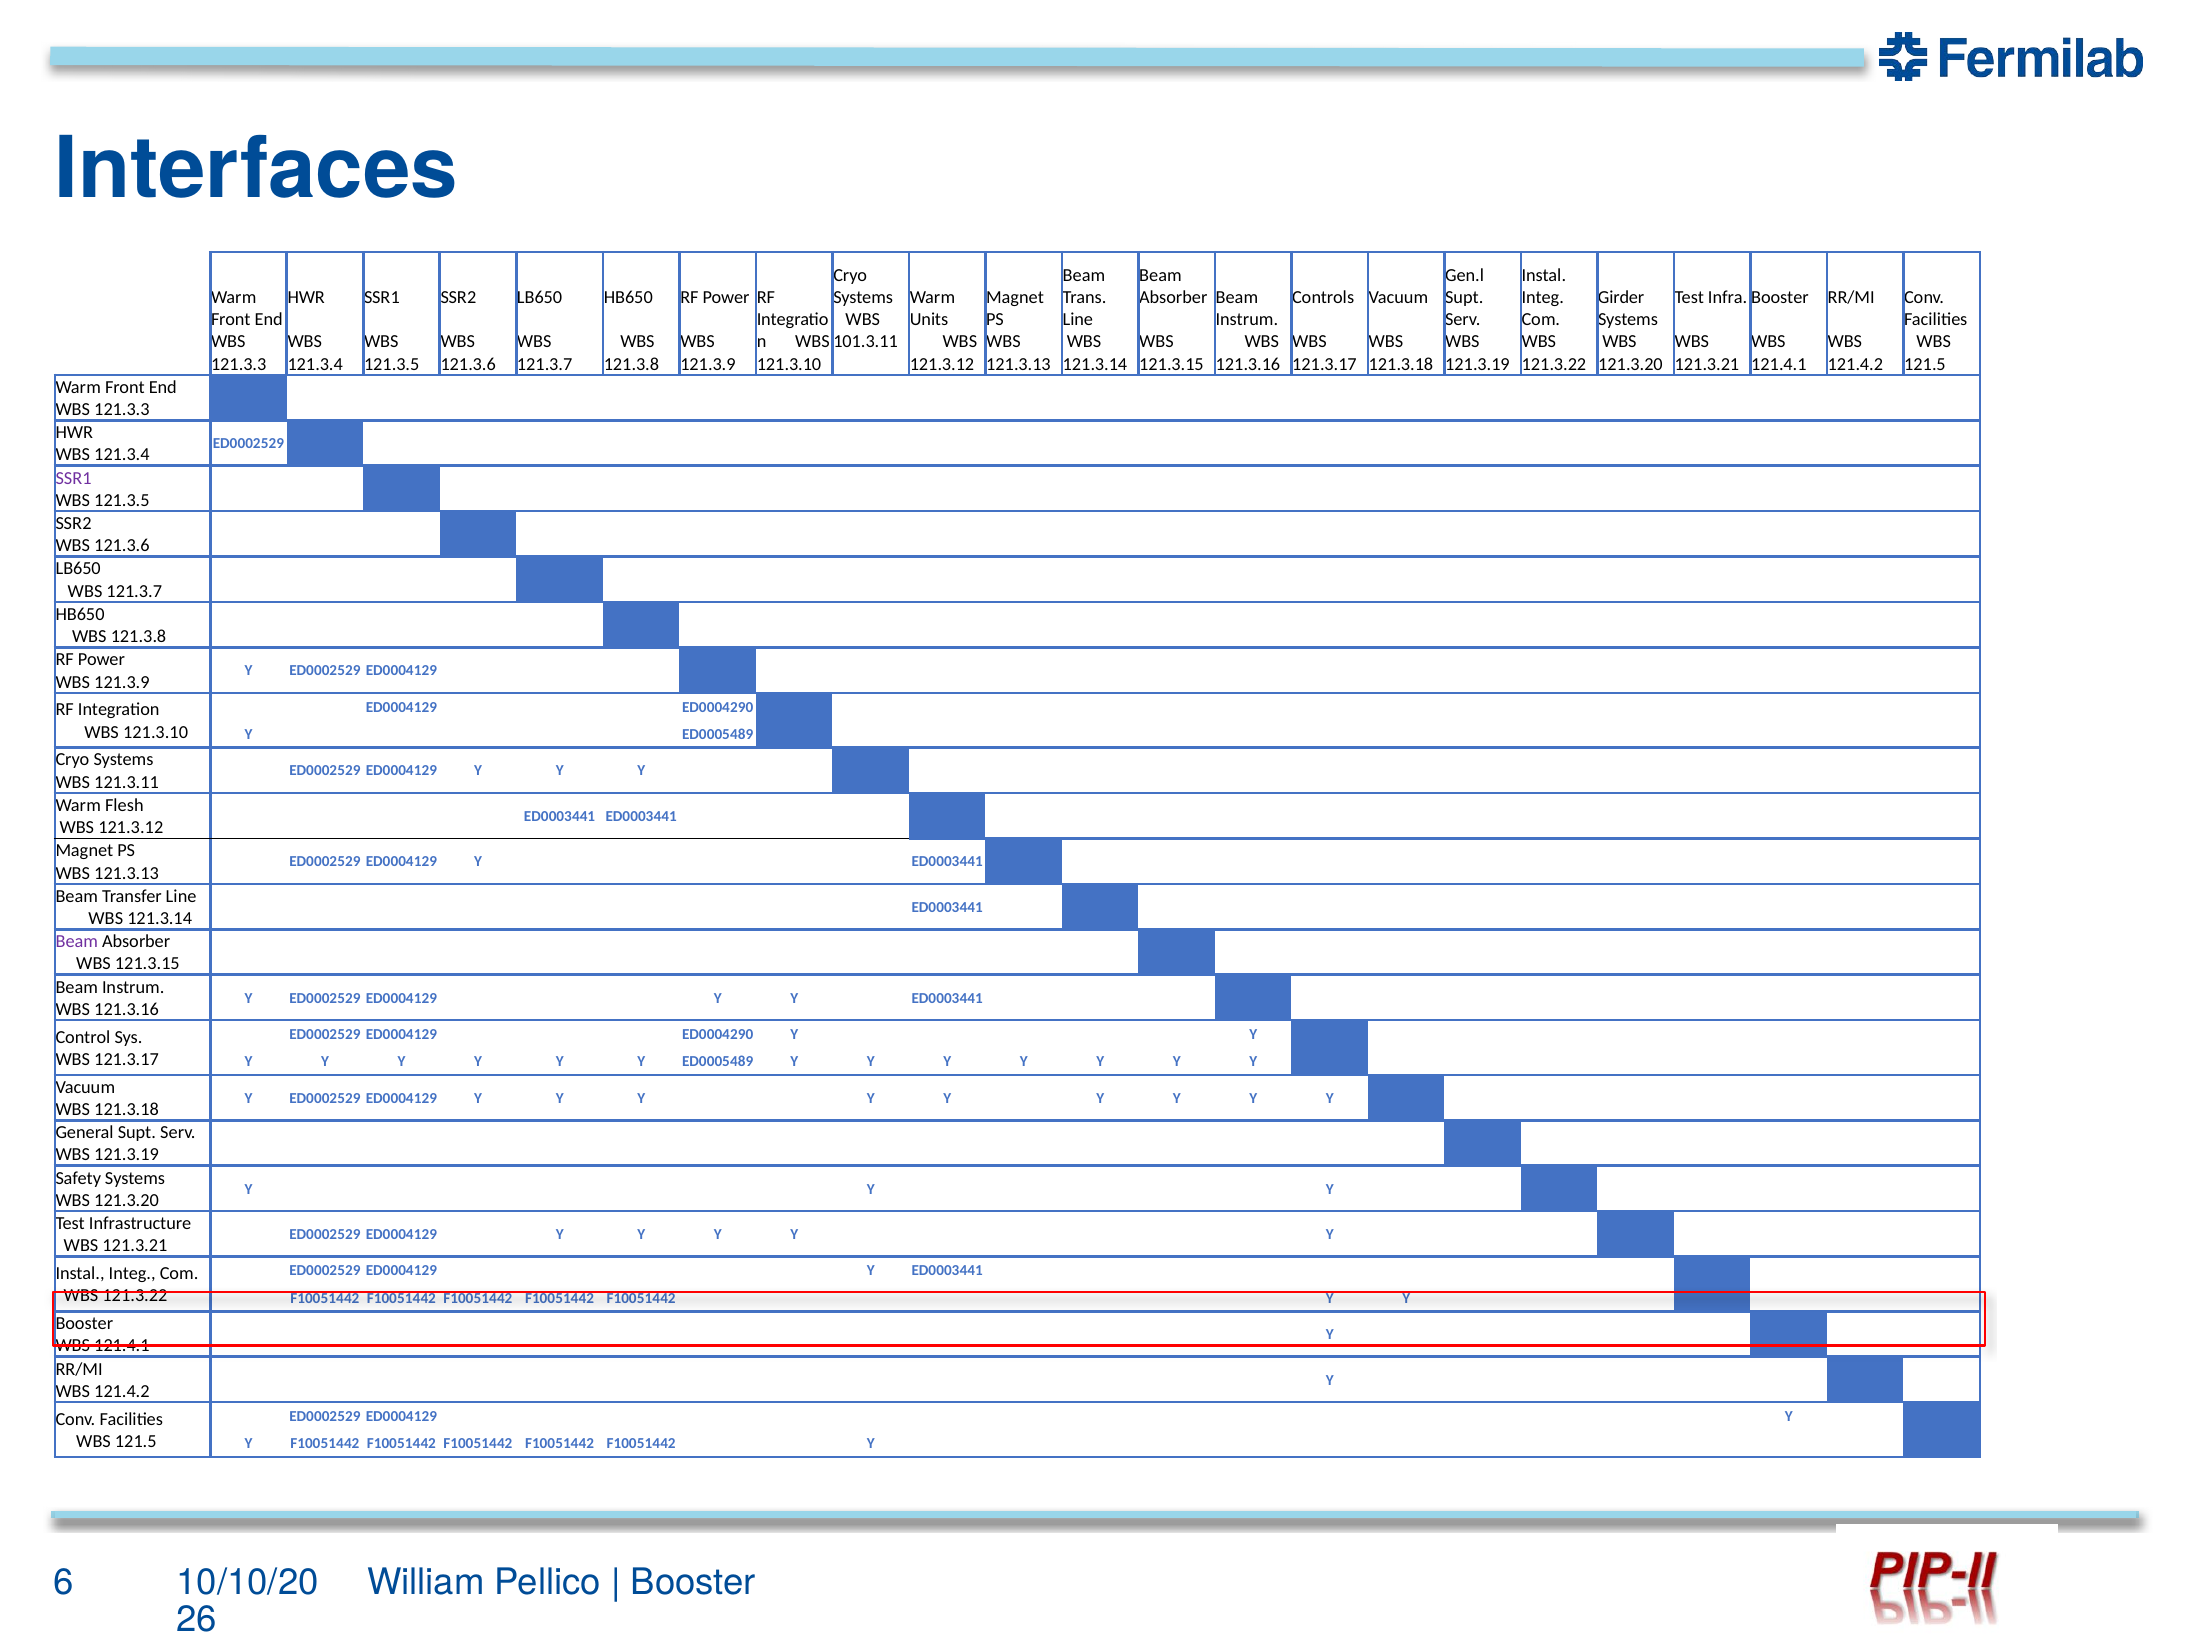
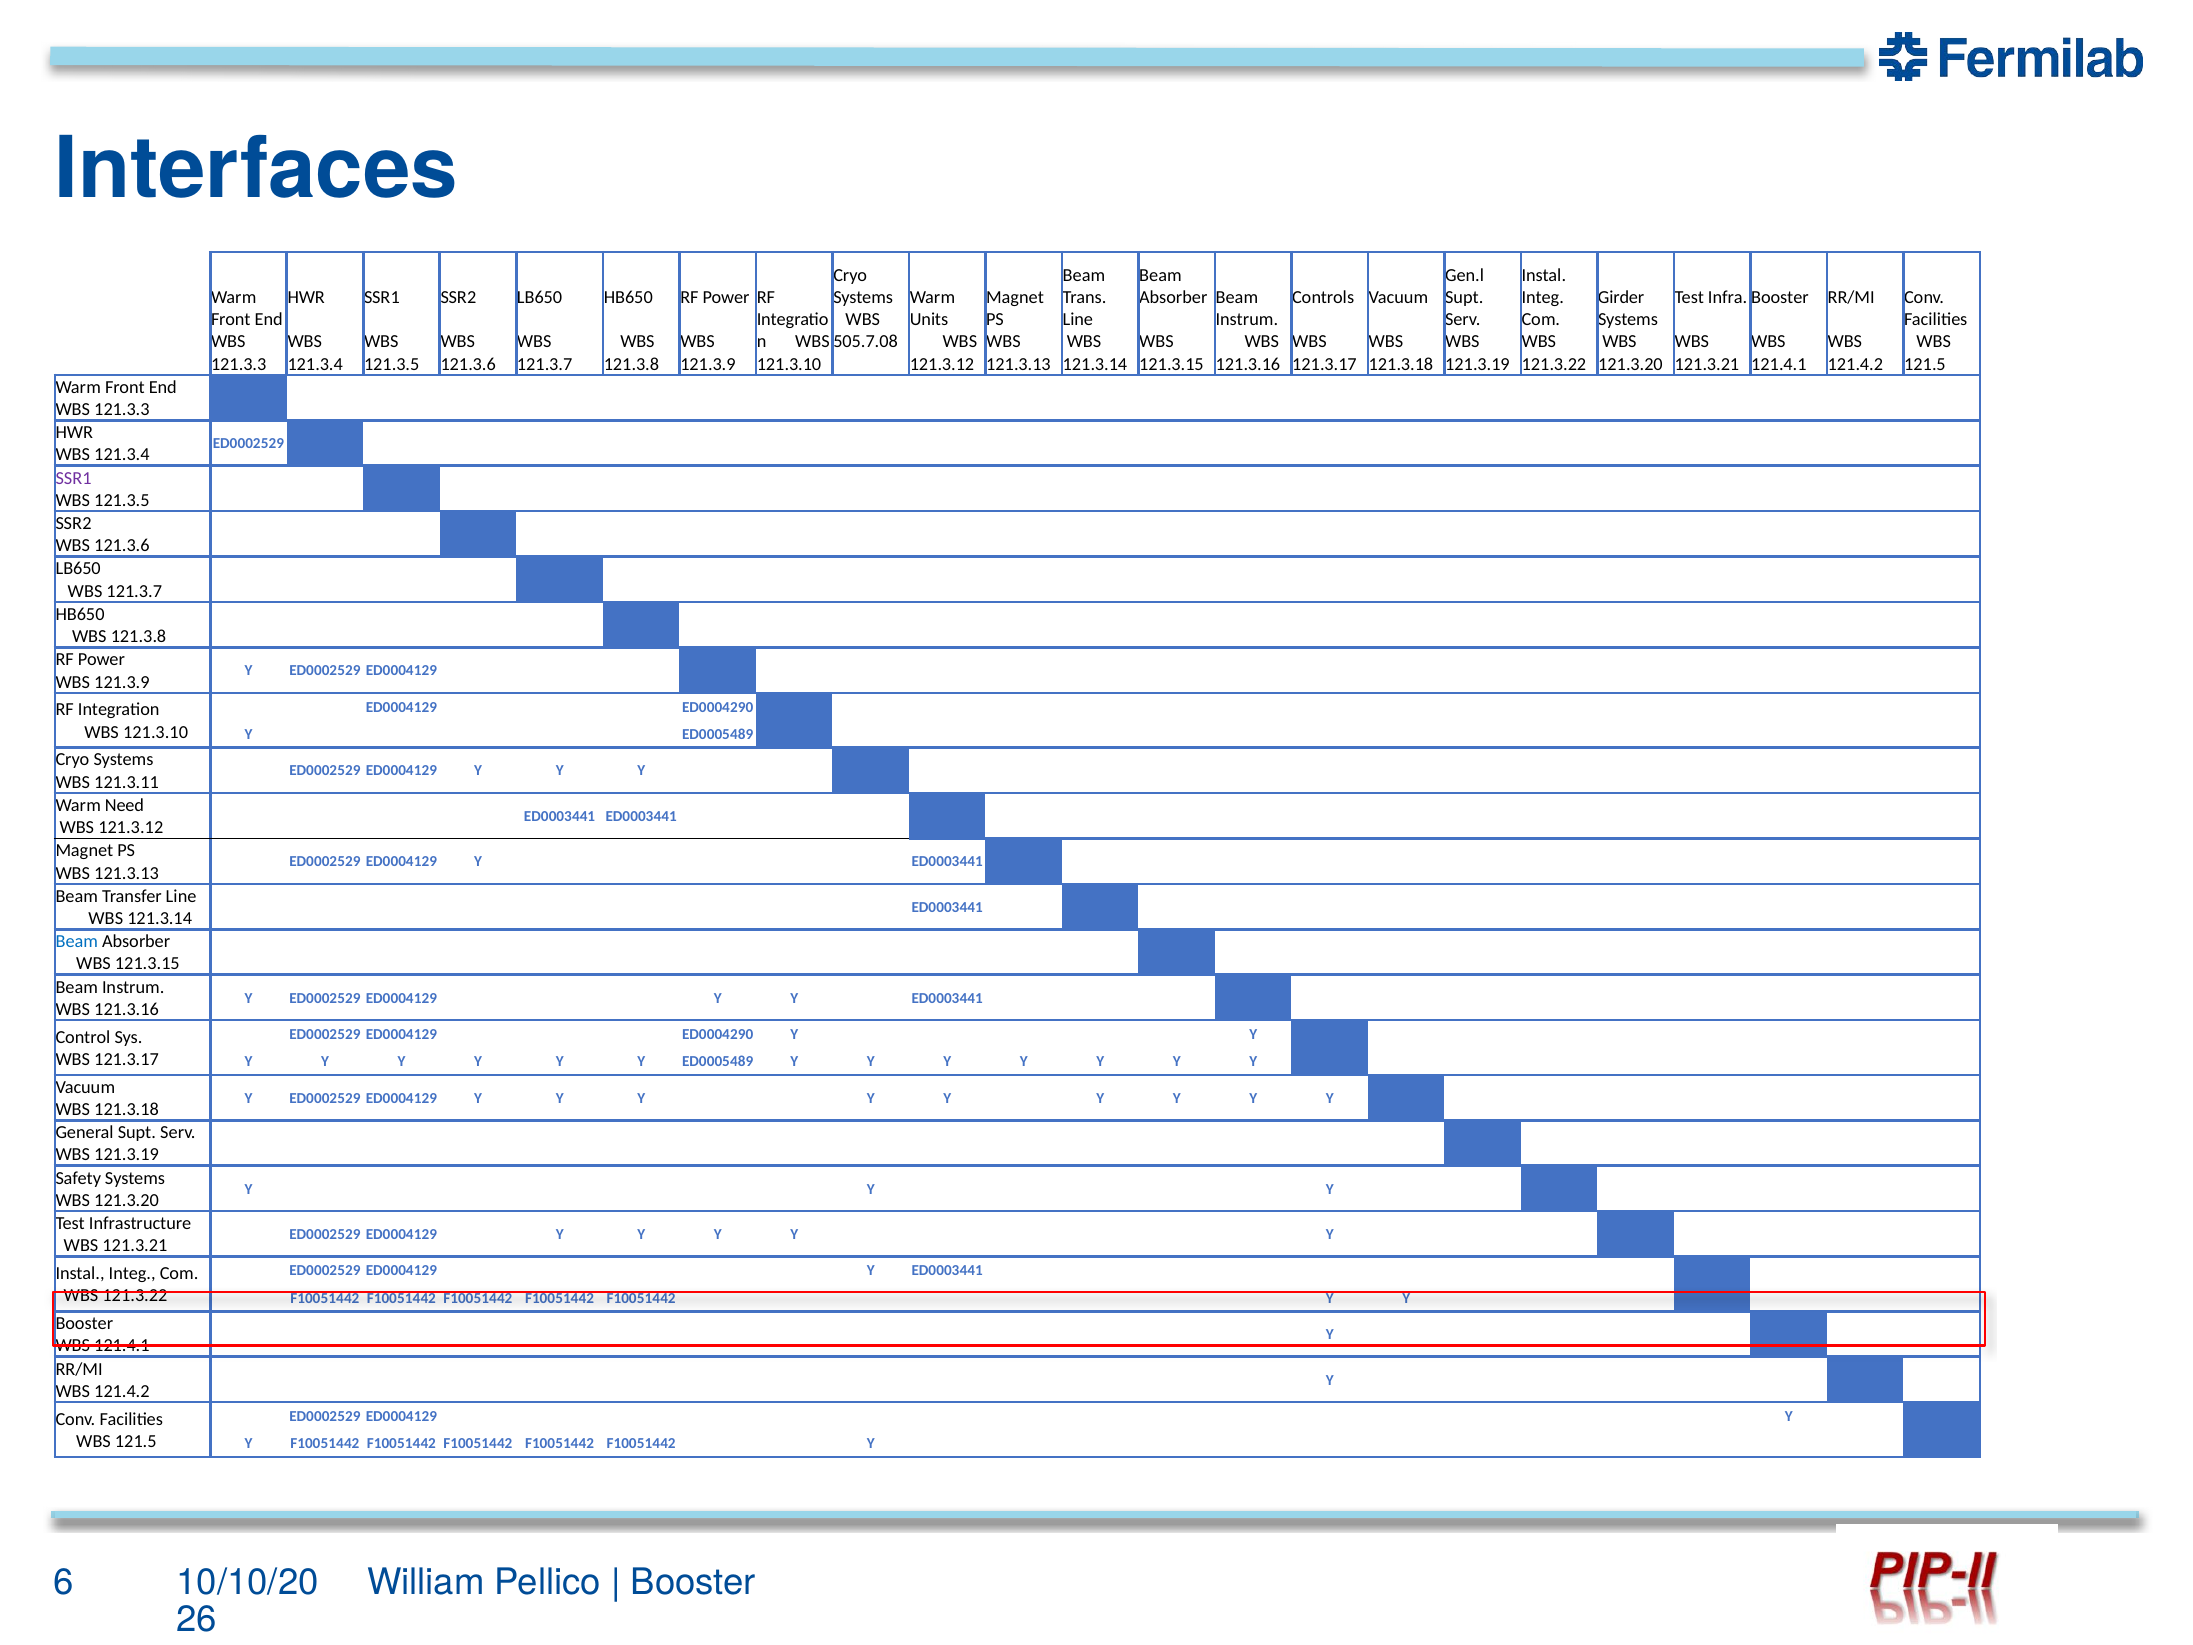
101.3.11: 101.3.11 -> 505.7.08
Flesh: Flesh -> Need
Beam at (77, 941) colour: purple -> blue
